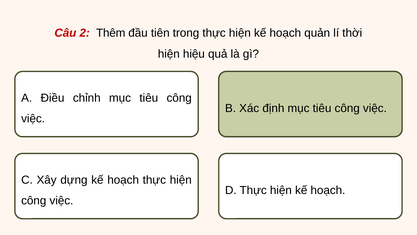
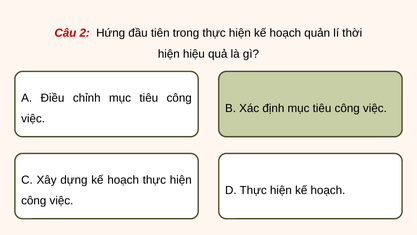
Thêm: Thêm -> Hứng
